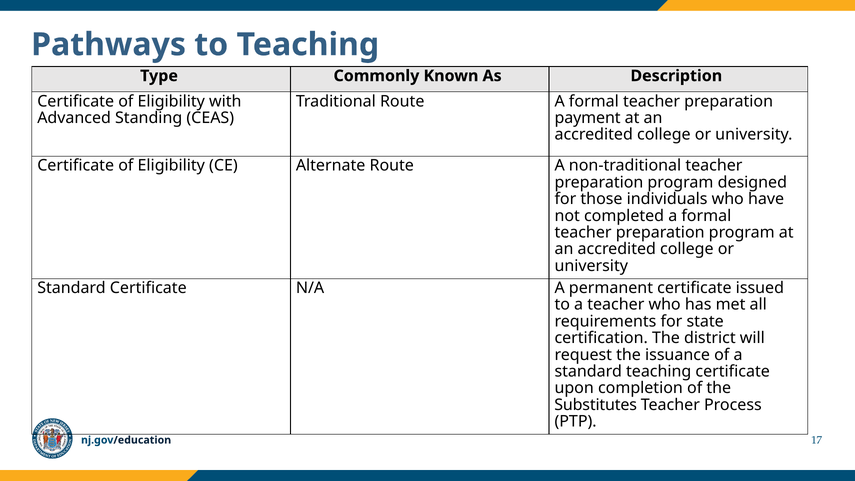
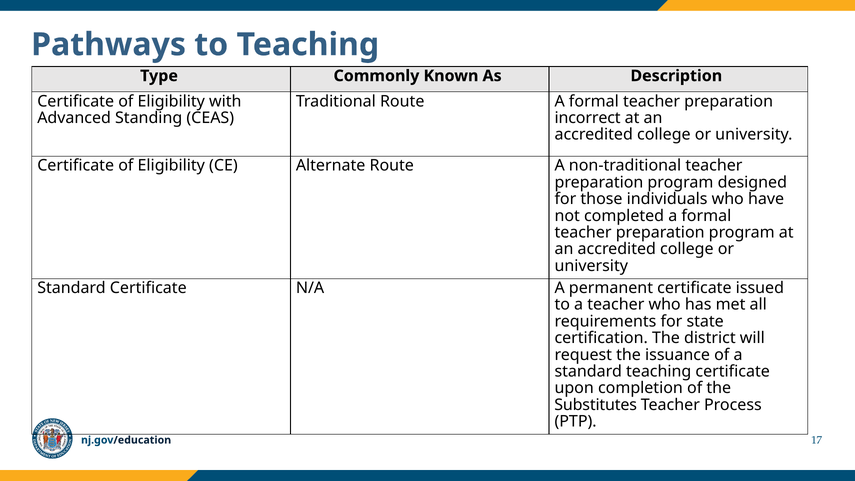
payment: payment -> incorrect
